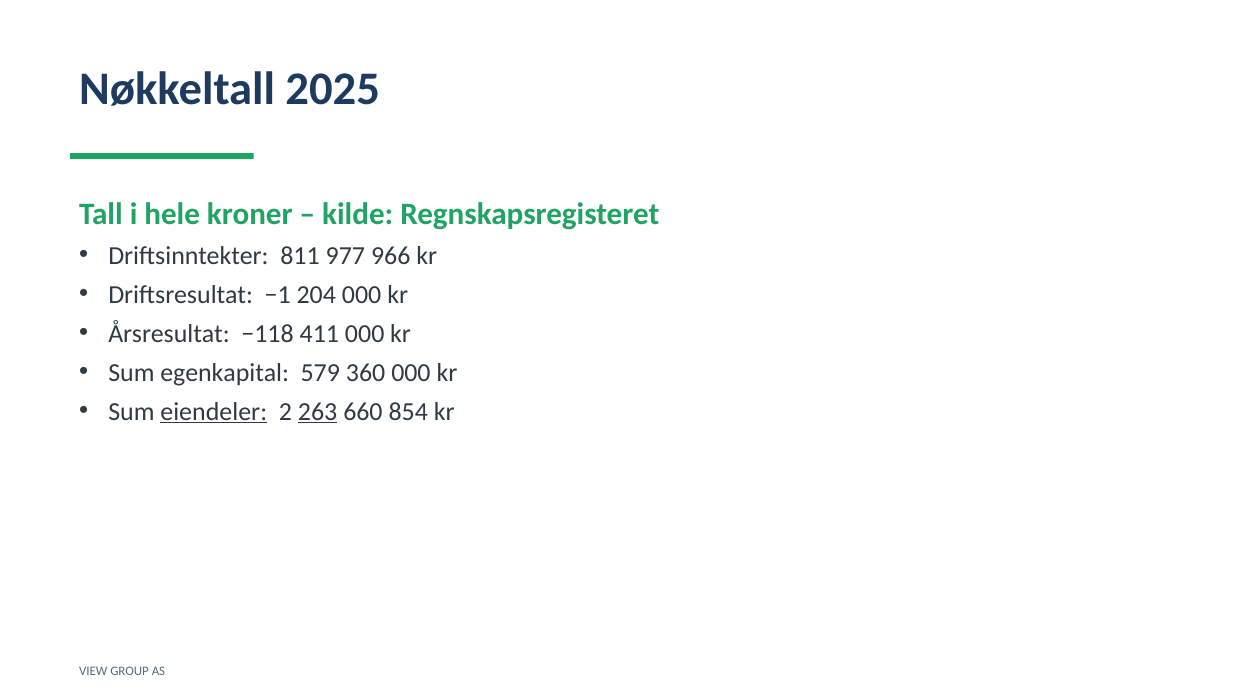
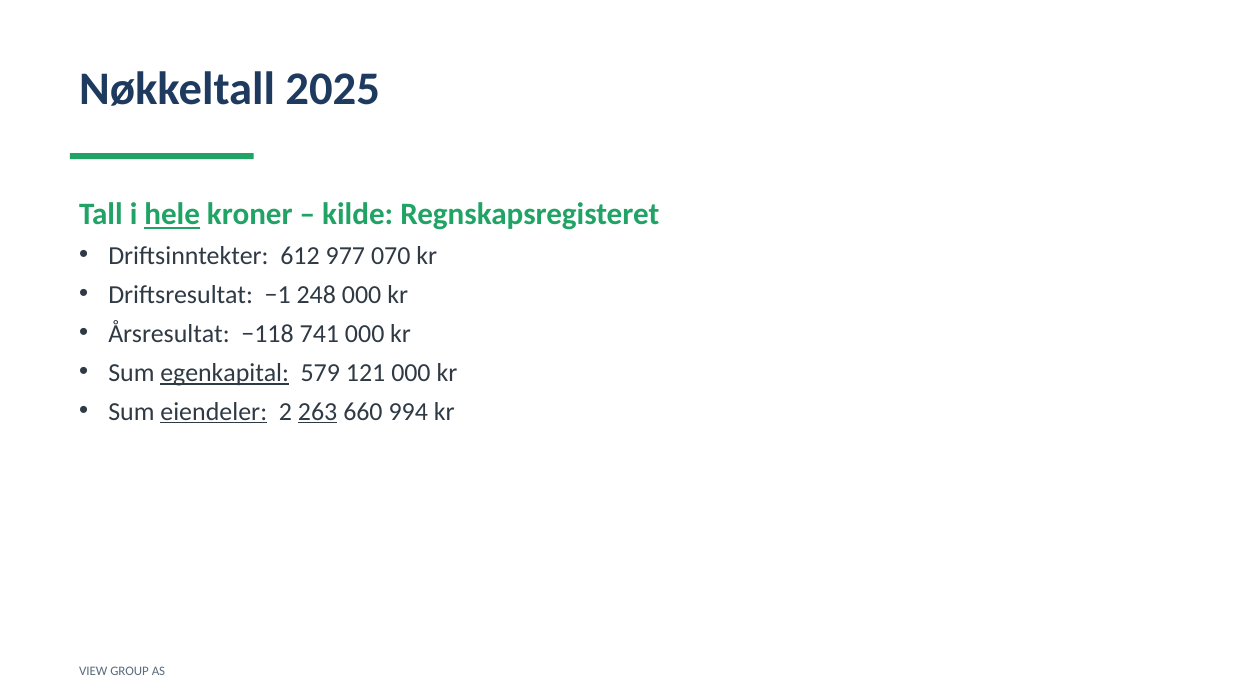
hele underline: none -> present
811: 811 -> 612
966: 966 -> 070
204: 204 -> 248
411: 411 -> 741
egenkapital underline: none -> present
360: 360 -> 121
854: 854 -> 994
